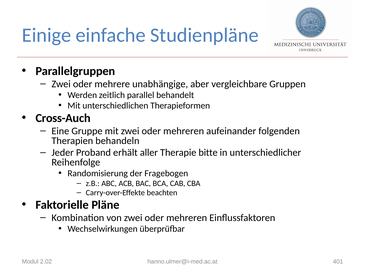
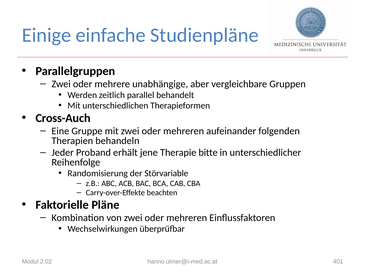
aller: aller -> jene
Fragebogen: Fragebogen -> Störvariable
